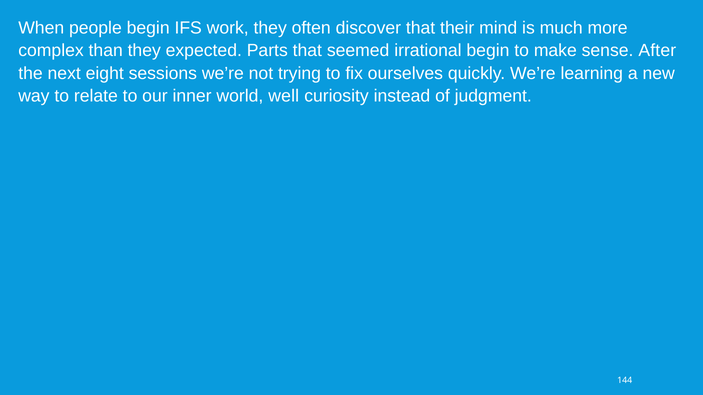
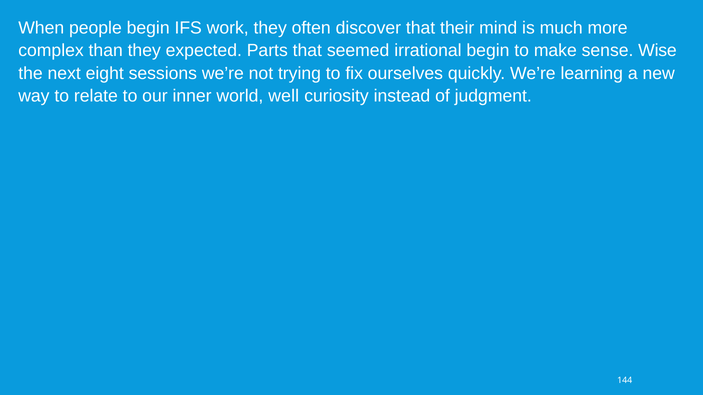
After: After -> Wise
